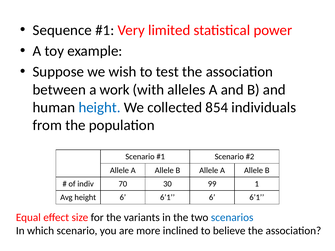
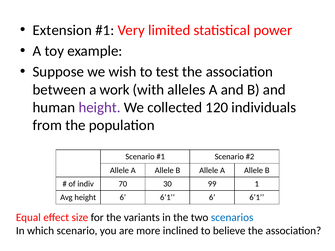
Sequence: Sequence -> Extension
height at (100, 108) colour: blue -> purple
854: 854 -> 120
